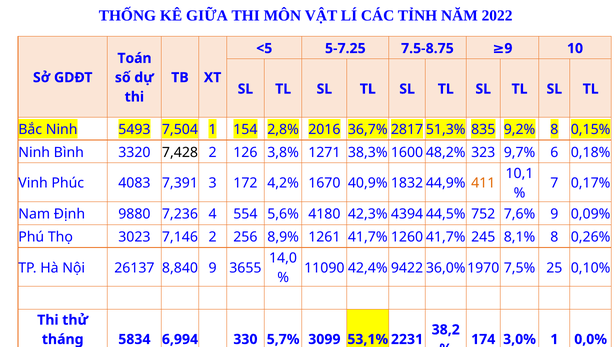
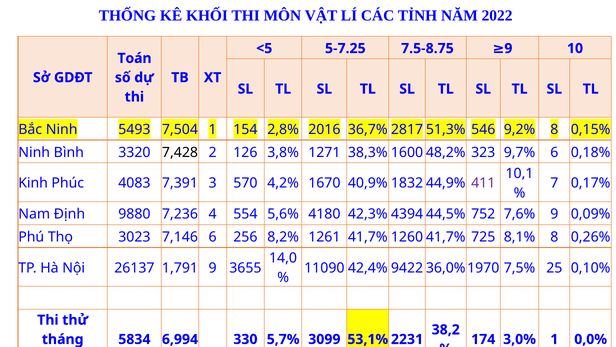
GIỮA: GIỮA -> KHỐI
835: 835 -> 546
Vinh: Vinh -> Kinh
172: 172 -> 570
411 colour: orange -> purple
7,146 2: 2 -> 6
8,9%: 8,9% -> 8,2%
245: 245 -> 725
8,840: 8,840 -> 1,791
